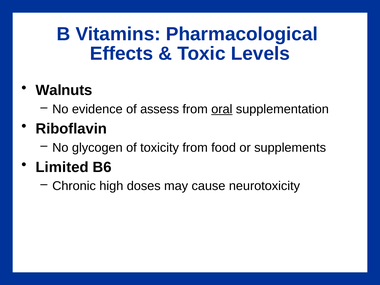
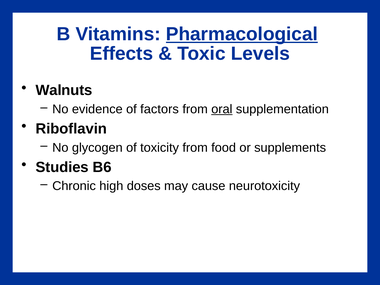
Pharmacological underline: none -> present
assess: assess -> factors
Limited: Limited -> Studies
